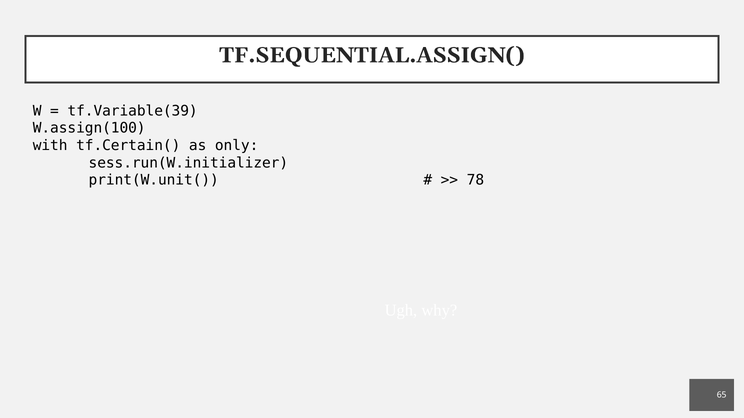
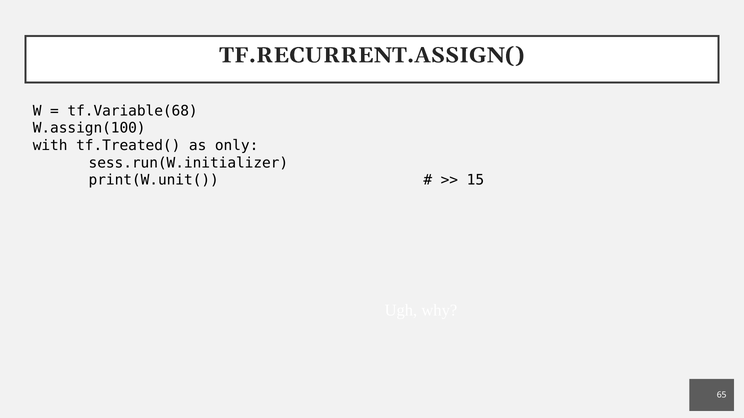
TF.SEQUENTIAL.ASSIGN(: TF.SEQUENTIAL.ASSIGN( -> TF.RECURRENT.ASSIGN(
tf.Variable(39: tf.Variable(39 -> tf.Variable(68
tf.Certain(: tf.Certain( -> tf.Treated(
78: 78 -> 15
